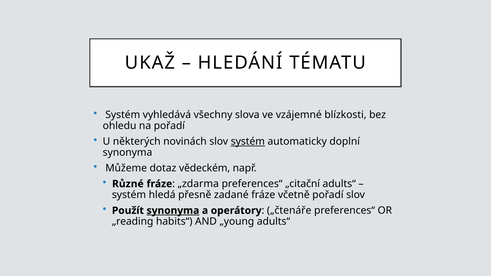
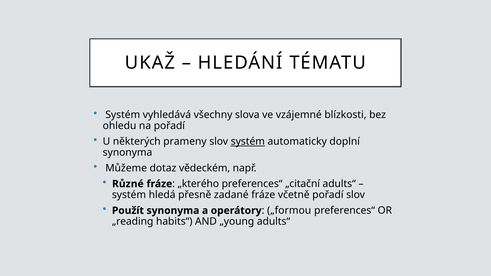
novinách: novinách -> prameny
„zdarma: „zdarma -> „kterého
synonyma at (173, 211) underline: present -> none
„čtenáře: „čtenáře -> „formou
